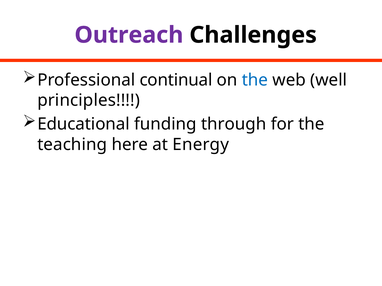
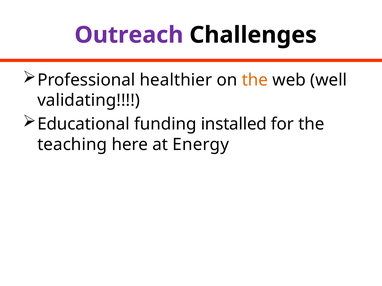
continual: continual -> healthier
the at (255, 80) colour: blue -> orange
principles: principles -> validating
through: through -> installed
